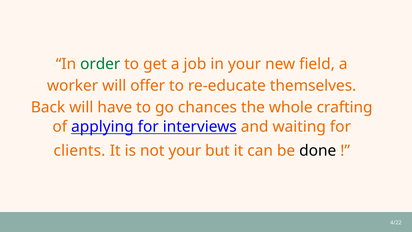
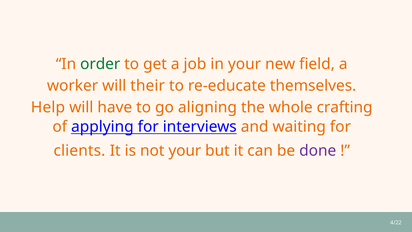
offer: offer -> their
Back: Back -> Help
chances: chances -> aligning
done colour: black -> purple
